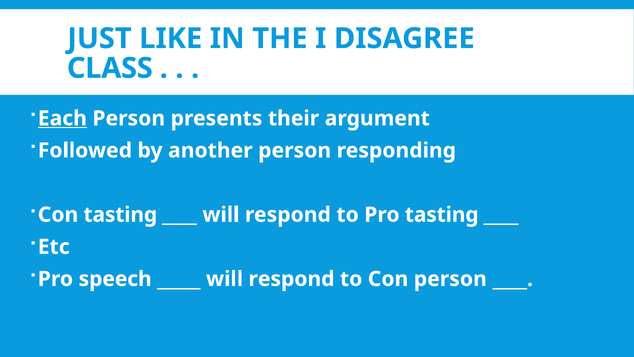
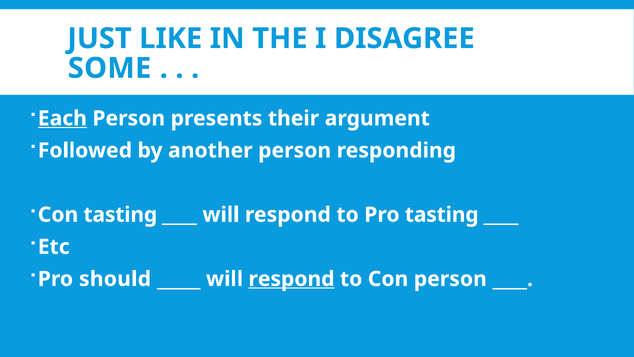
CLASS: CLASS -> SOME
speech: speech -> should
respond at (291, 279) underline: none -> present
